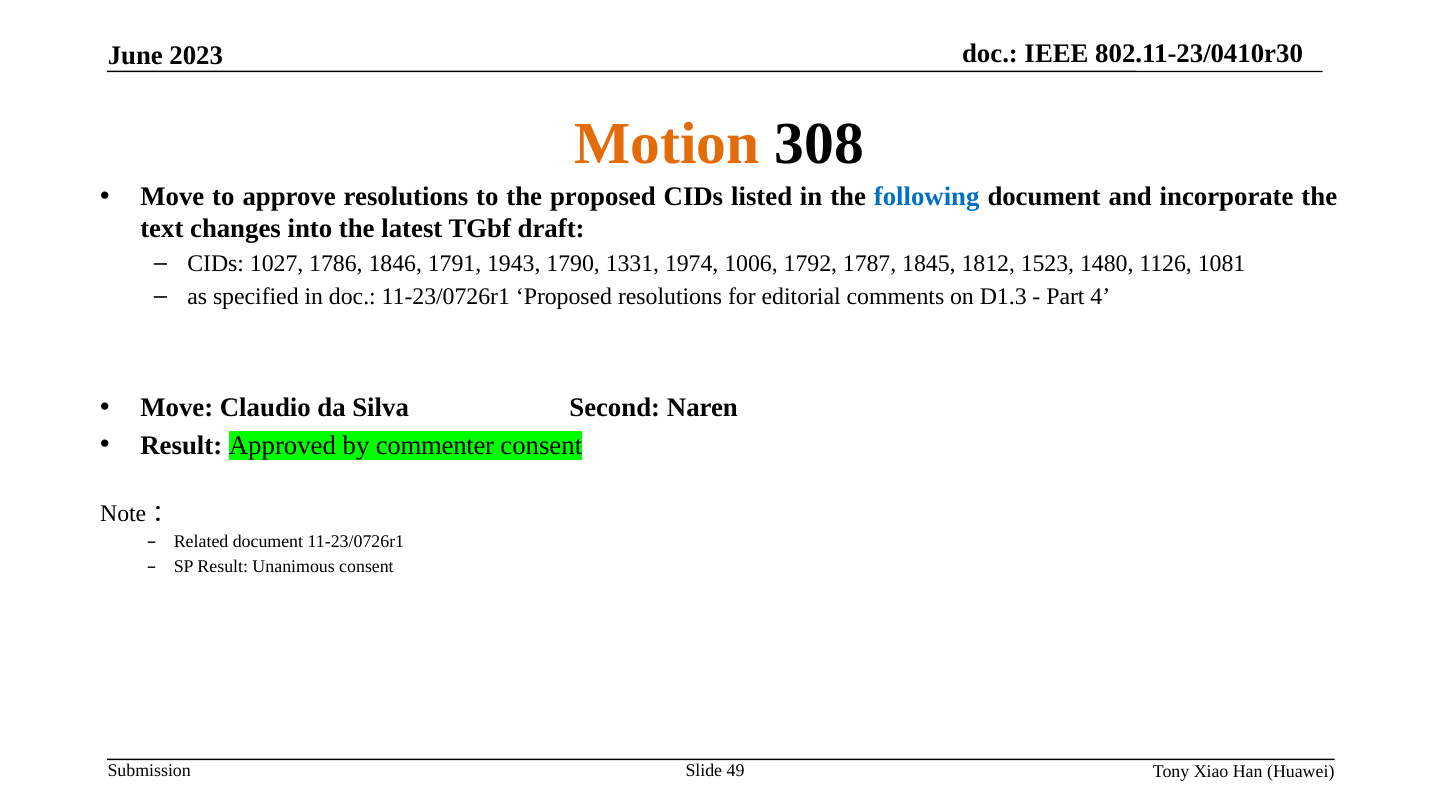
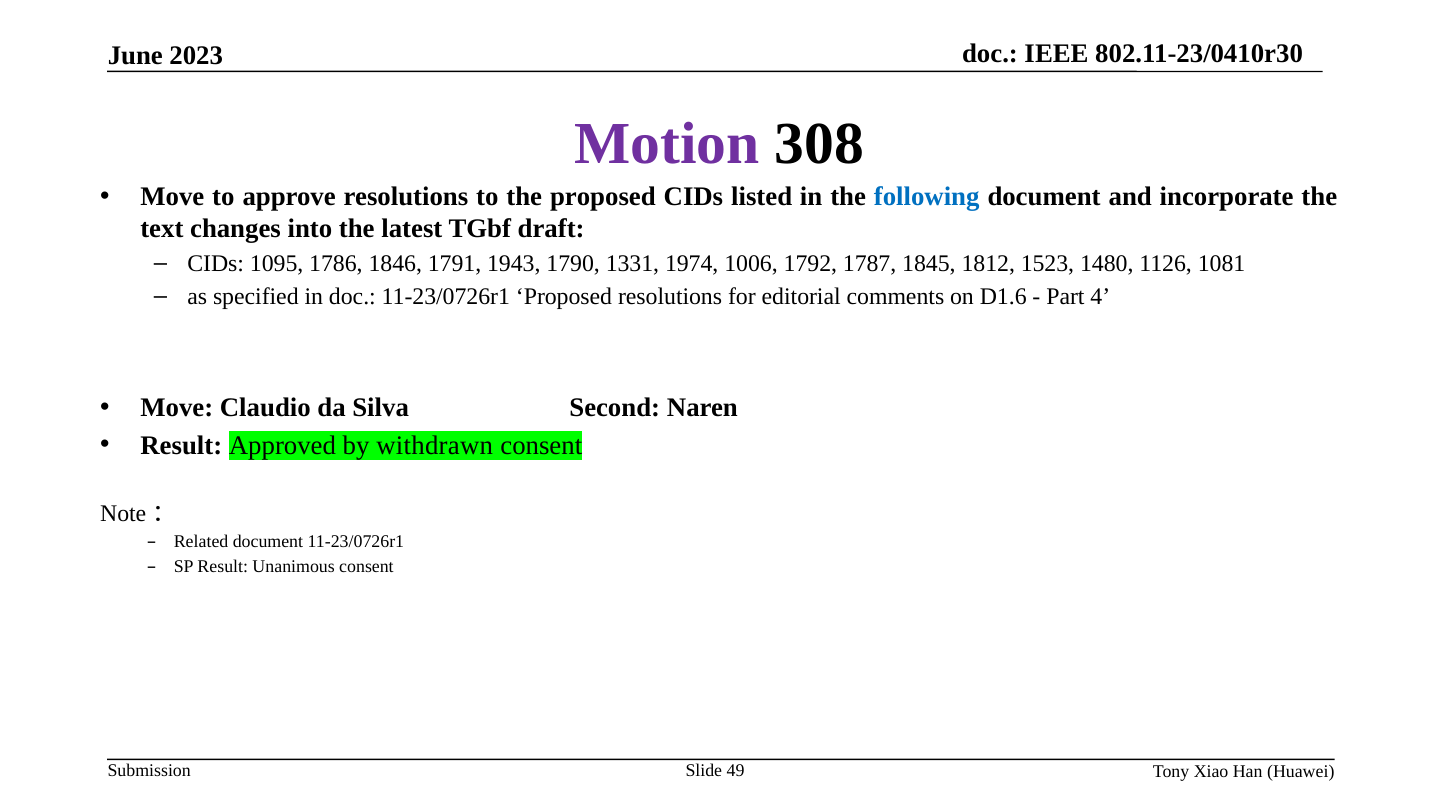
Motion colour: orange -> purple
1027: 1027 -> 1095
D1.3: D1.3 -> D1.6
commenter: commenter -> withdrawn
